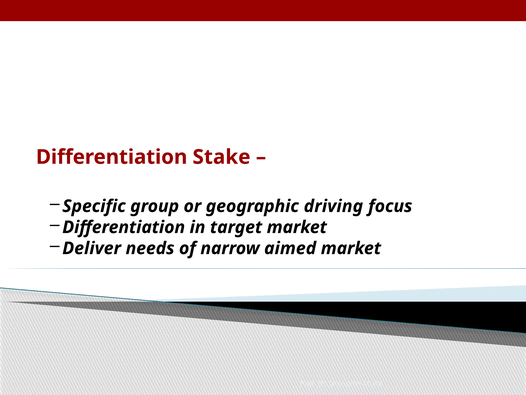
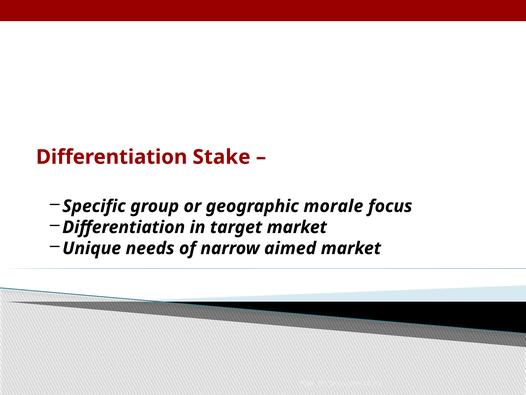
driving: driving -> morale
Deliver: Deliver -> Unique
